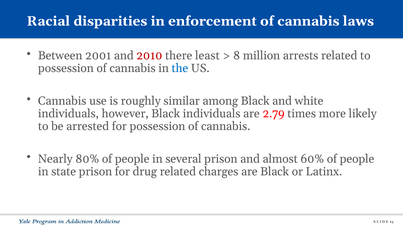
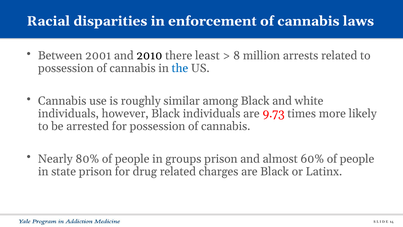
2010 colour: red -> black
2.79: 2.79 -> 9.73
several: several -> groups
